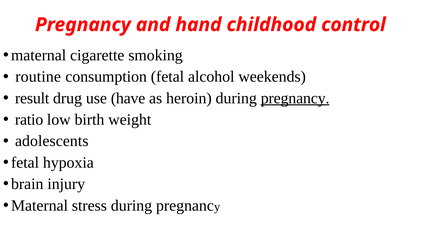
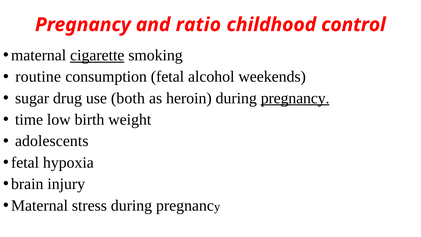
hand: hand -> ratio
cigarette underline: none -> present
result: result -> sugar
have: have -> both
ratio: ratio -> time
